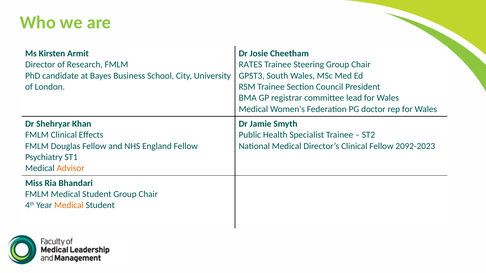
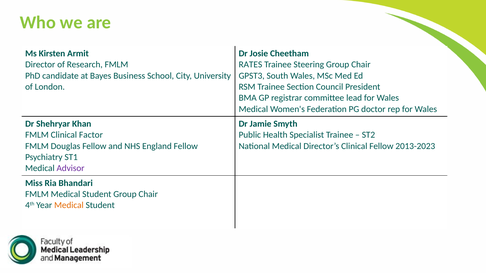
Effects: Effects -> Factor
2092-2023: 2092-2023 -> 2013-2023
Advisor colour: orange -> purple
